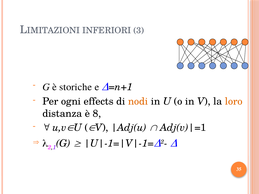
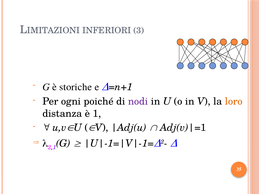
effects: effects -> poiché
nodi colour: orange -> purple
8: 8 -> 1
